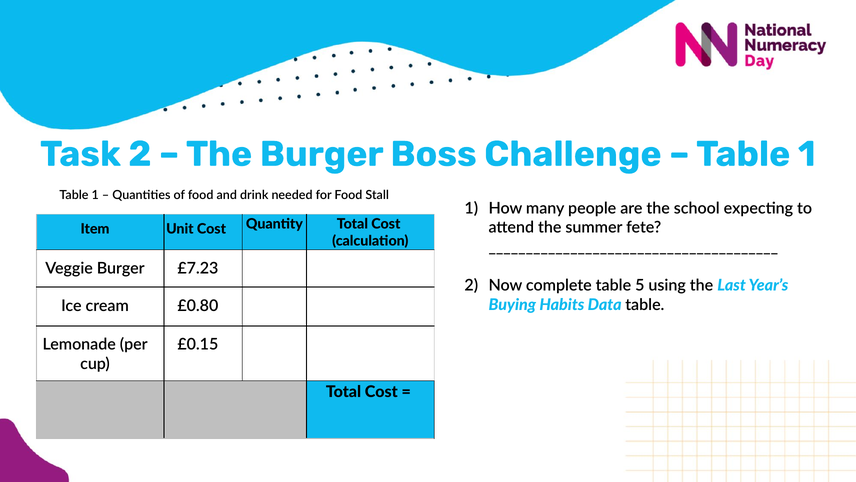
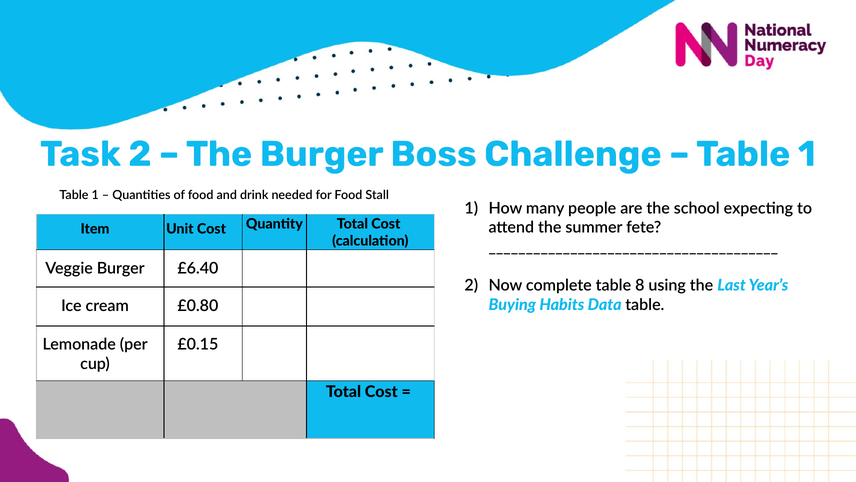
£7.23: £7.23 -> £6.40
5: 5 -> 8
